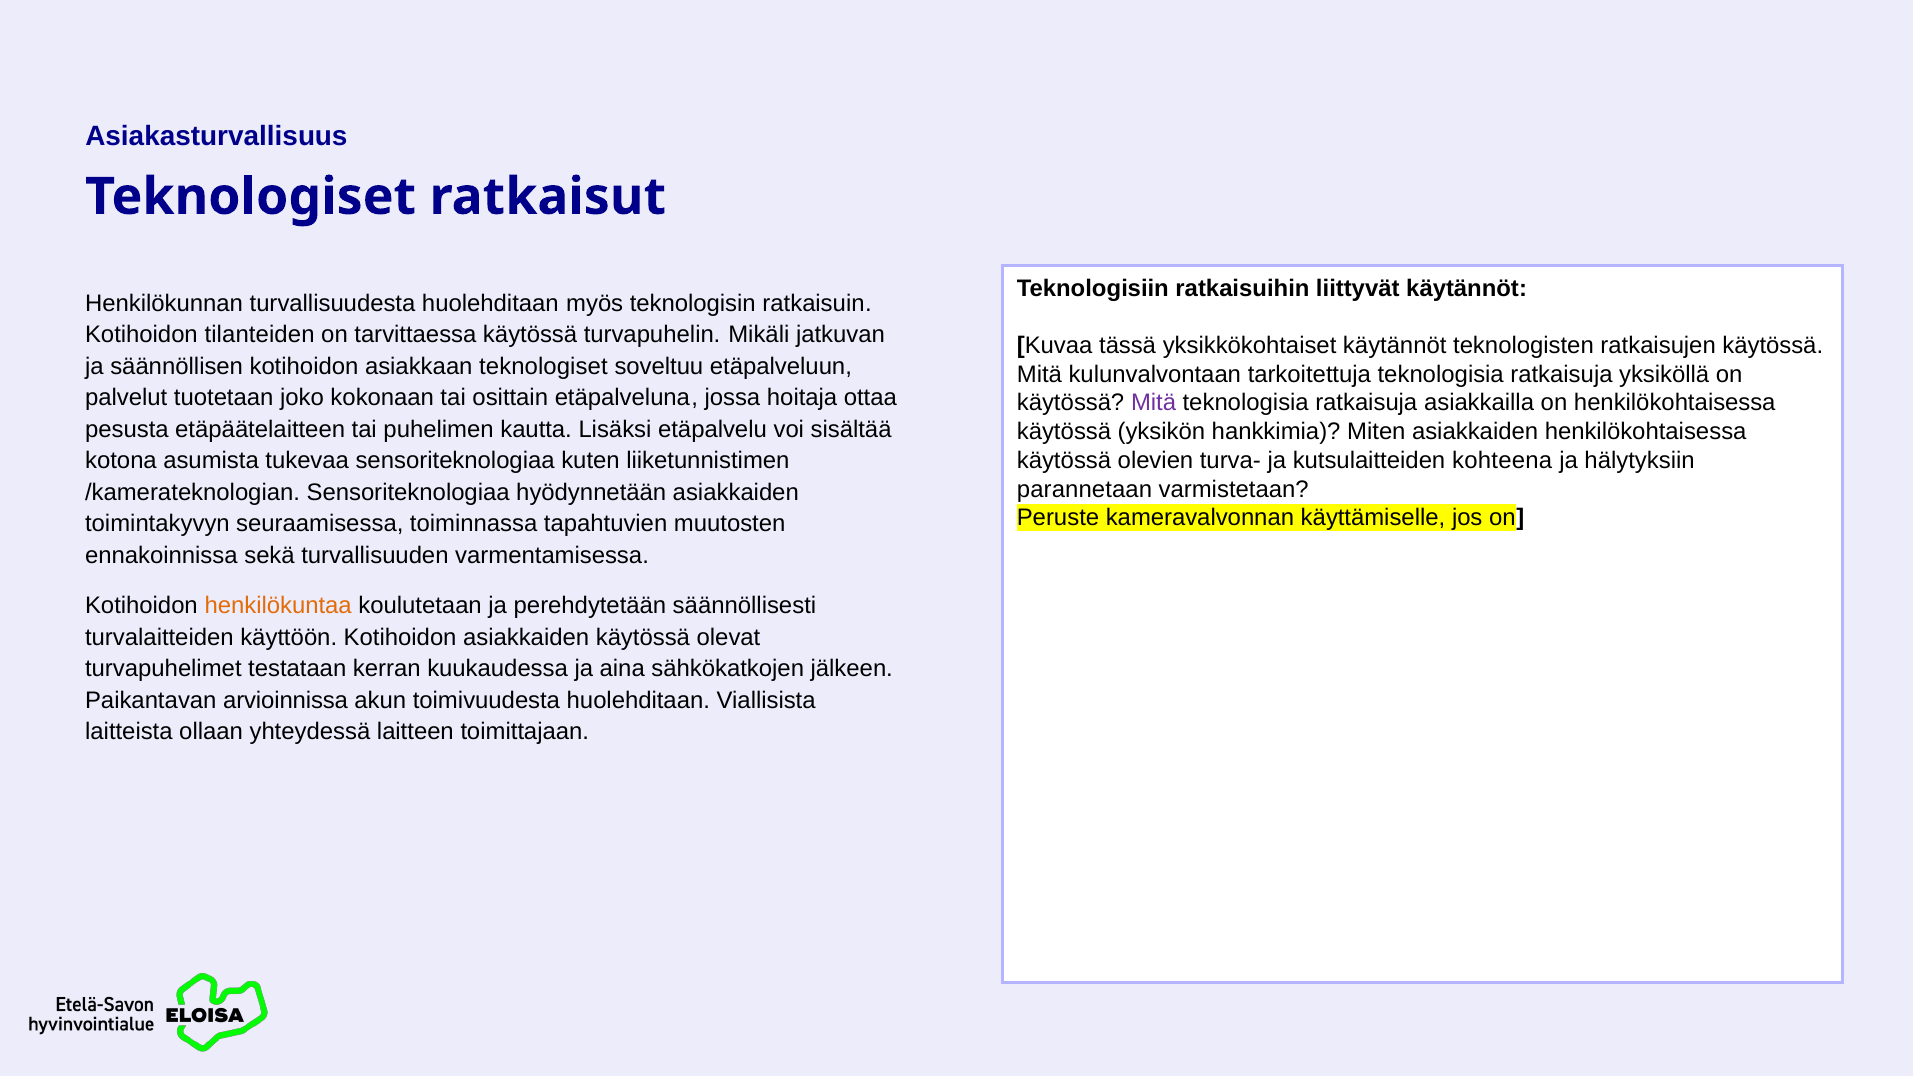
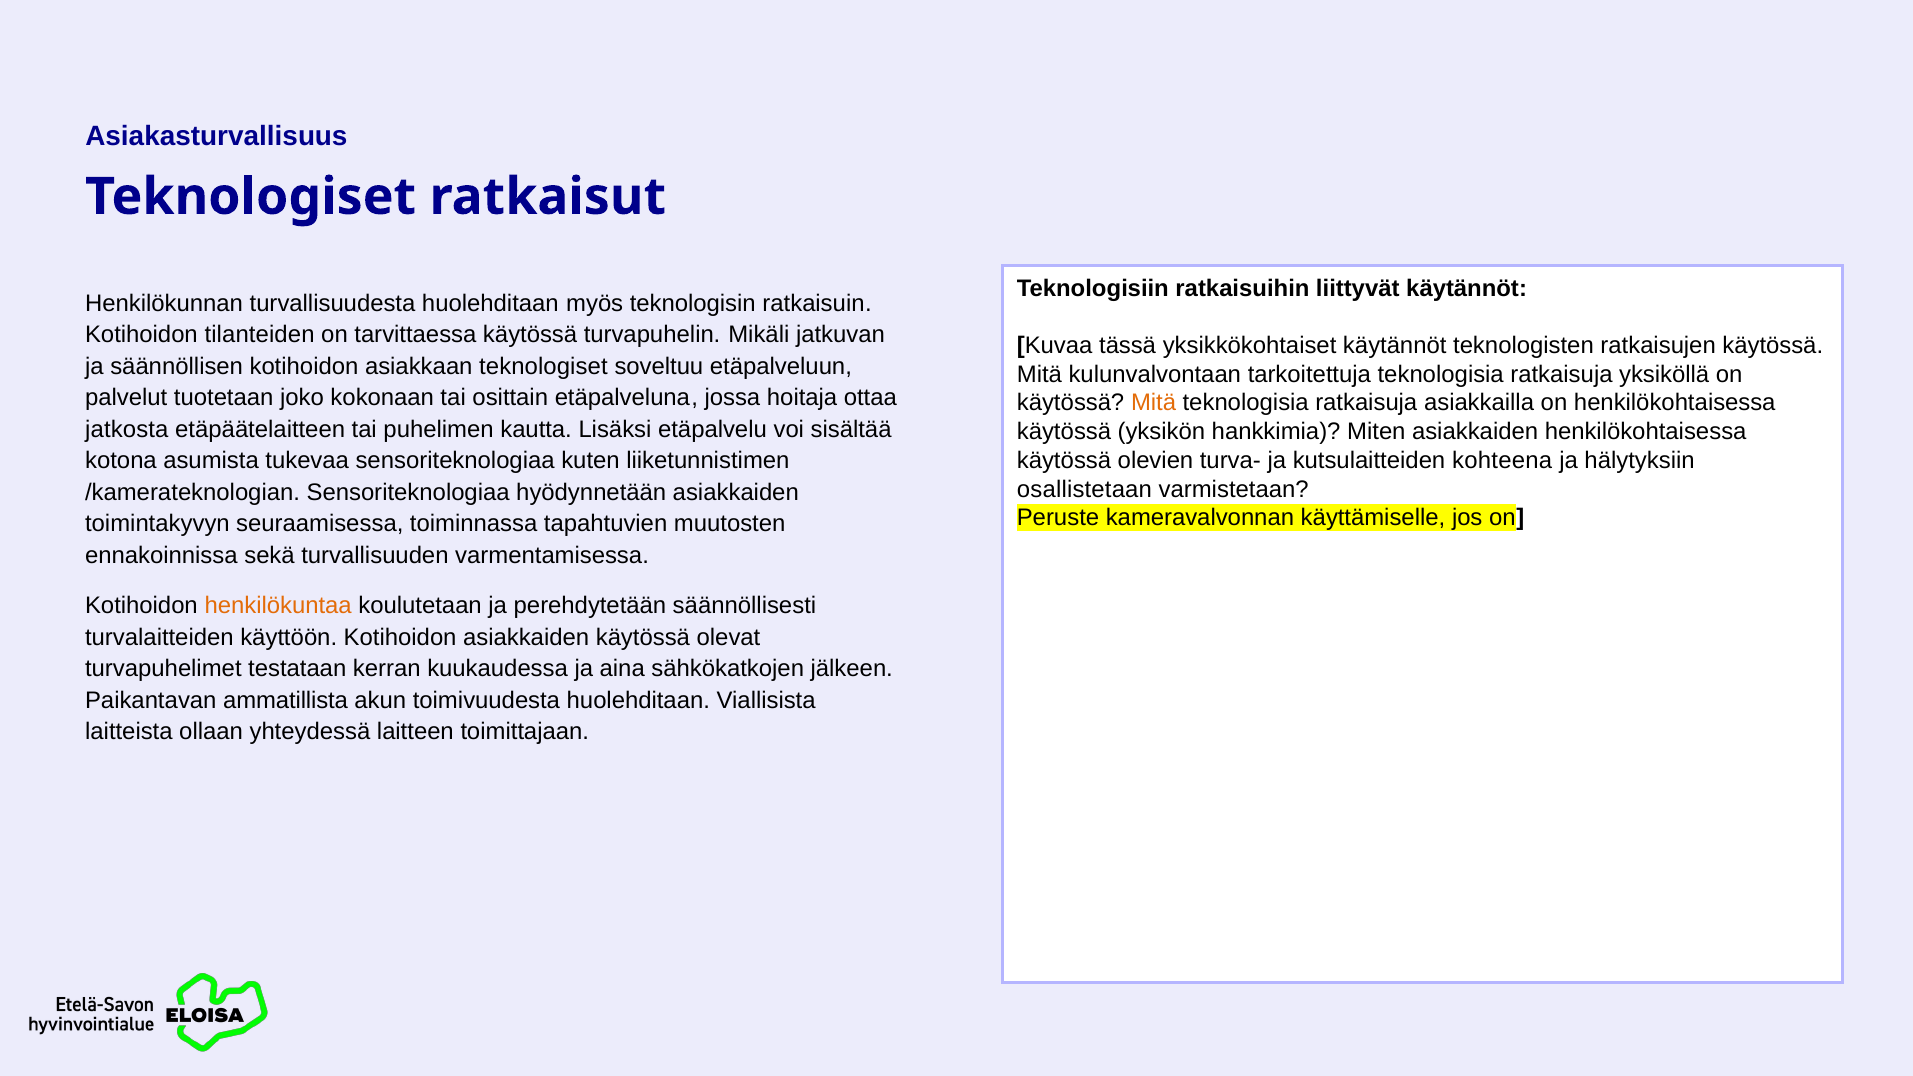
Mitä at (1154, 403) colour: purple -> orange
pesusta: pesusta -> jatkosta
parannetaan: parannetaan -> osallistetaan
arvioinnissa: arvioinnissa -> ammatillista
